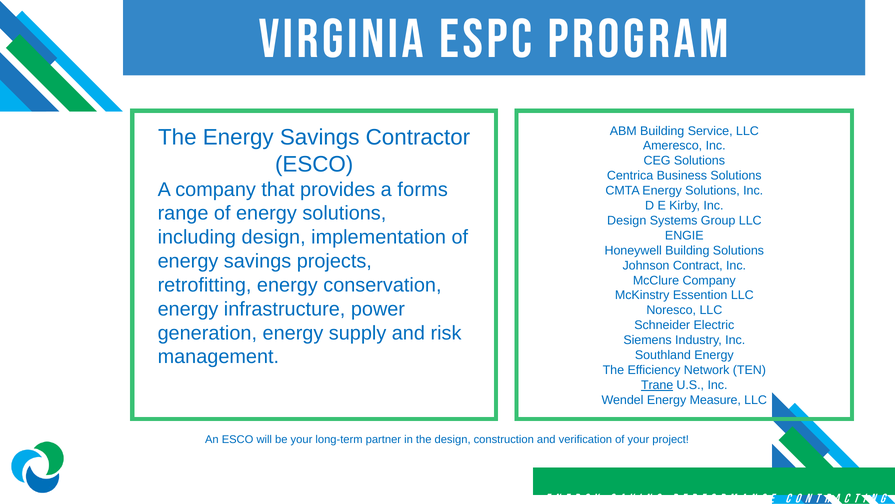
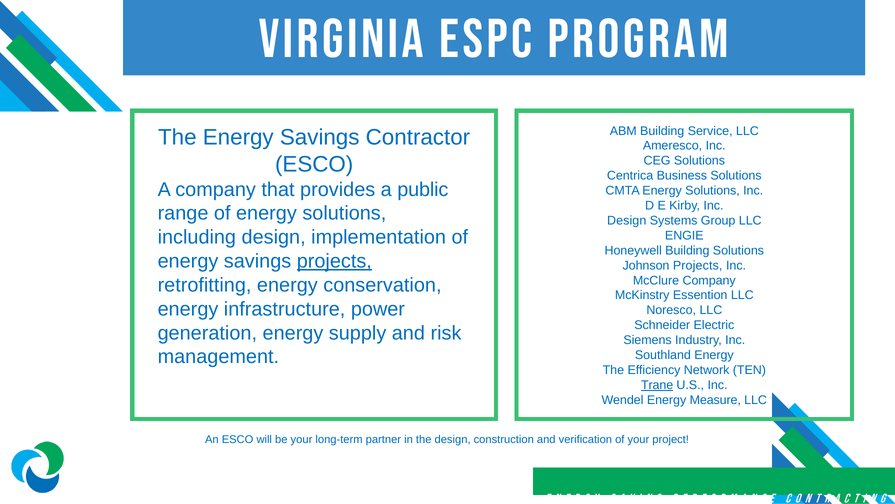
forms: forms -> public
projects at (334, 261) underline: none -> present
Johnson Contract: Contract -> Projects
